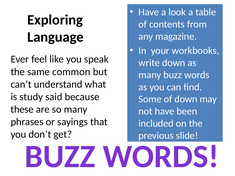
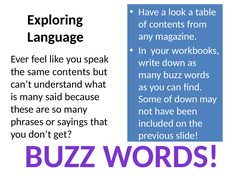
same common: common -> contents
is study: study -> many
